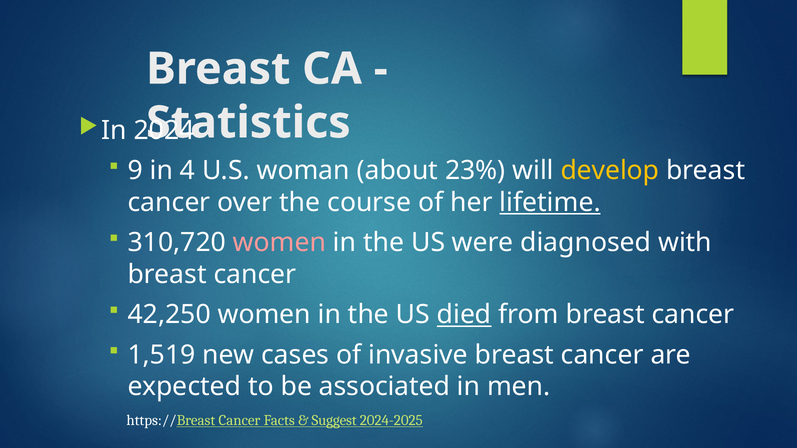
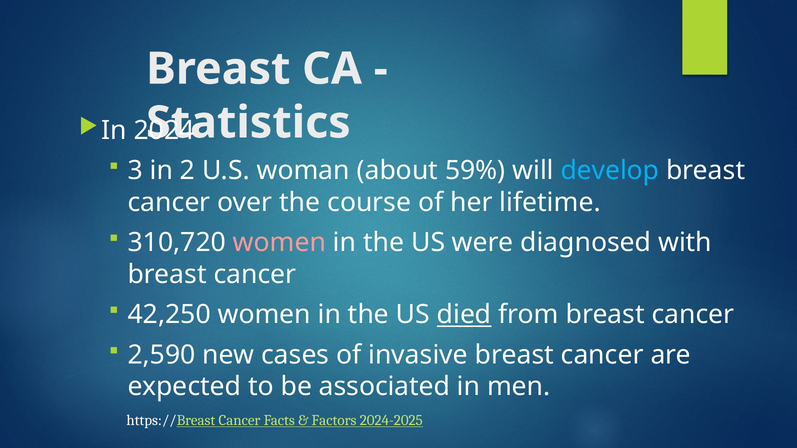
9: 9 -> 3
4: 4 -> 2
23%: 23% -> 59%
develop colour: yellow -> light blue
lifetime underline: present -> none
1,519: 1,519 -> 2,590
Suggest: Suggest -> Factors
